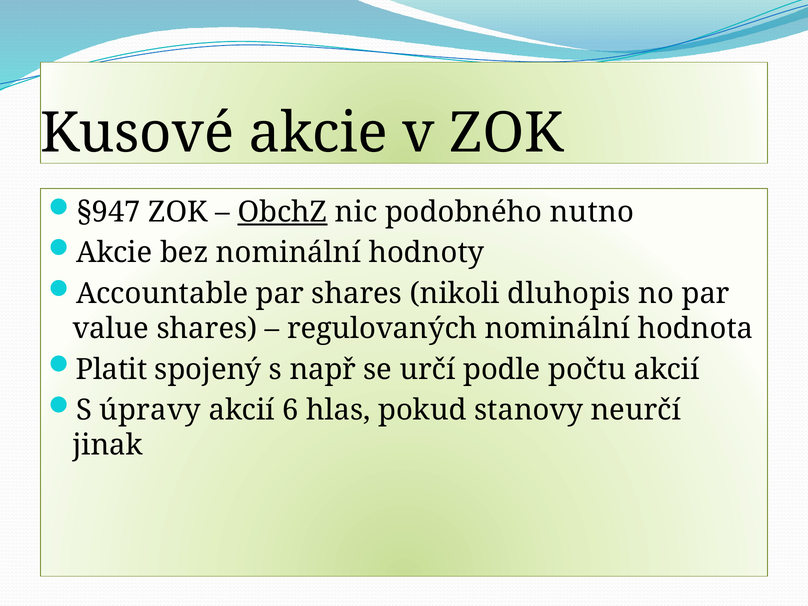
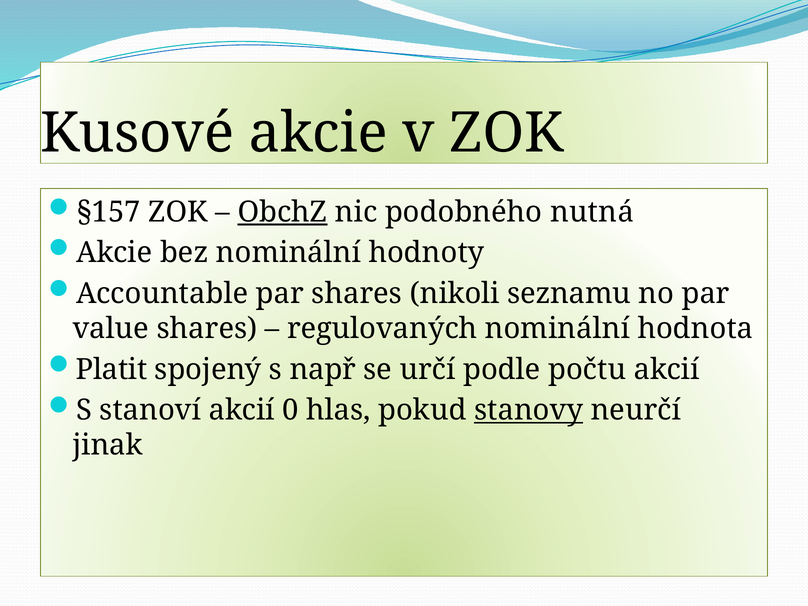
§947: §947 -> §157
nutno: nutno -> nutná
dluhopis: dluhopis -> seznamu
úpravy: úpravy -> stanoví
6: 6 -> 0
stanovy underline: none -> present
